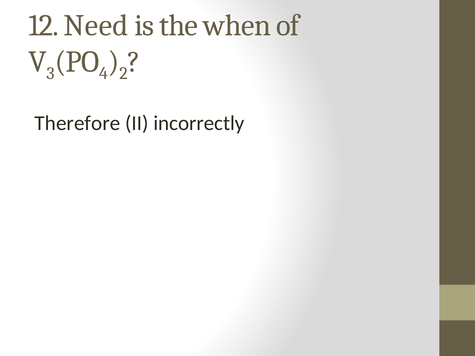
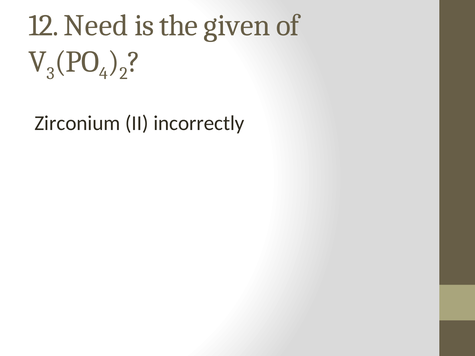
when: when -> given
Therefore: Therefore -> Zirconium
